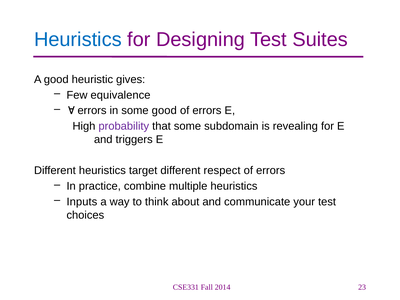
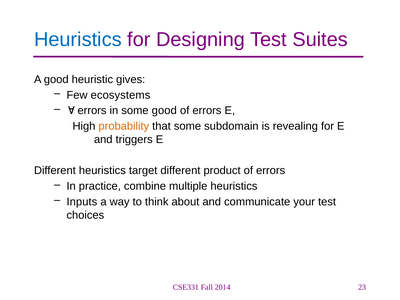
equivalence: equivalence -> ecosystems
probability colour: purple -> orange
respect: respect -> product
